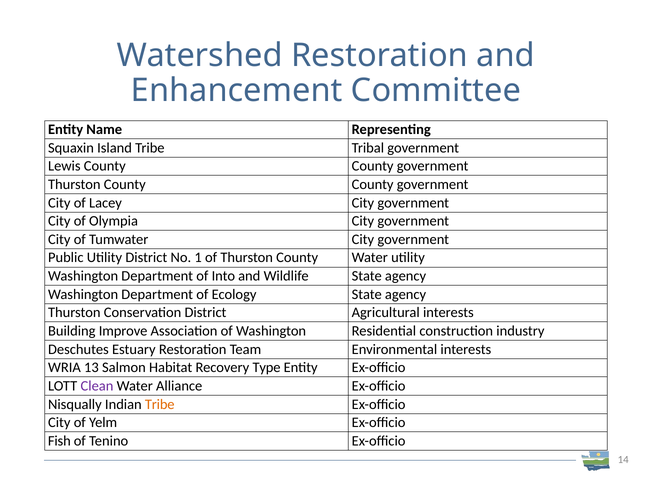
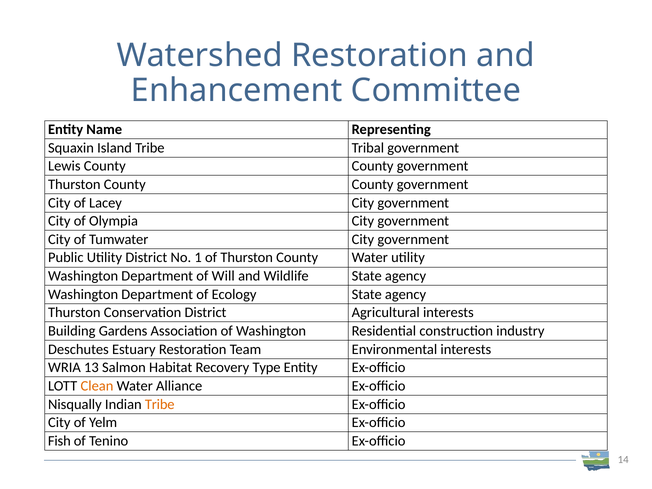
Into: Into -> Will
Improve: Improve -> Gardens
Clean colour: purple -> orange
